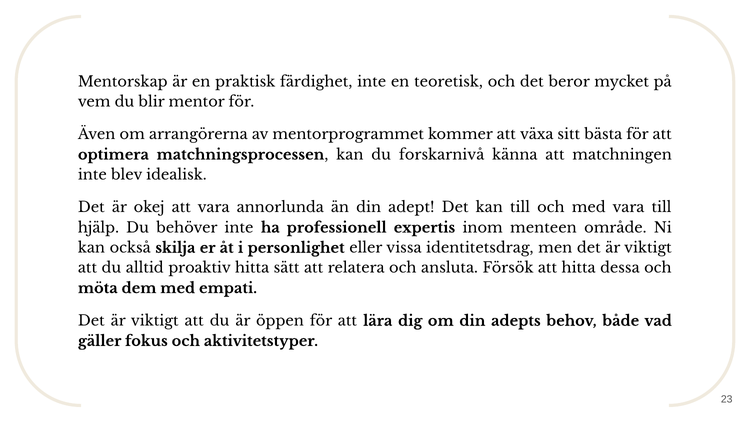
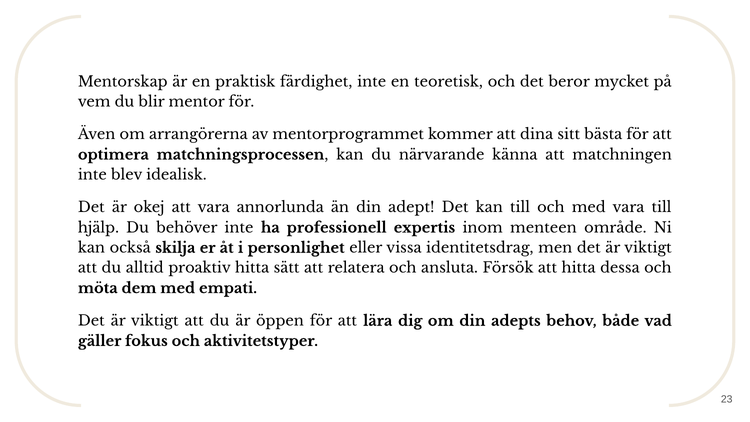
växa: växa -> dina
forskarnivå: forskarnivå -> närvarande
